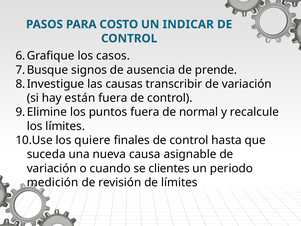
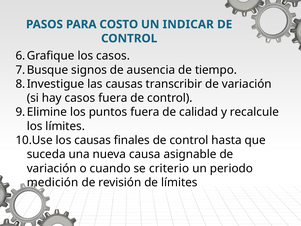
prende: prende -> tiempo
hay están: están -> casos
normal: normal -> calidad
los quiere: quiere -> causas
clientes: clientes -> criterio
